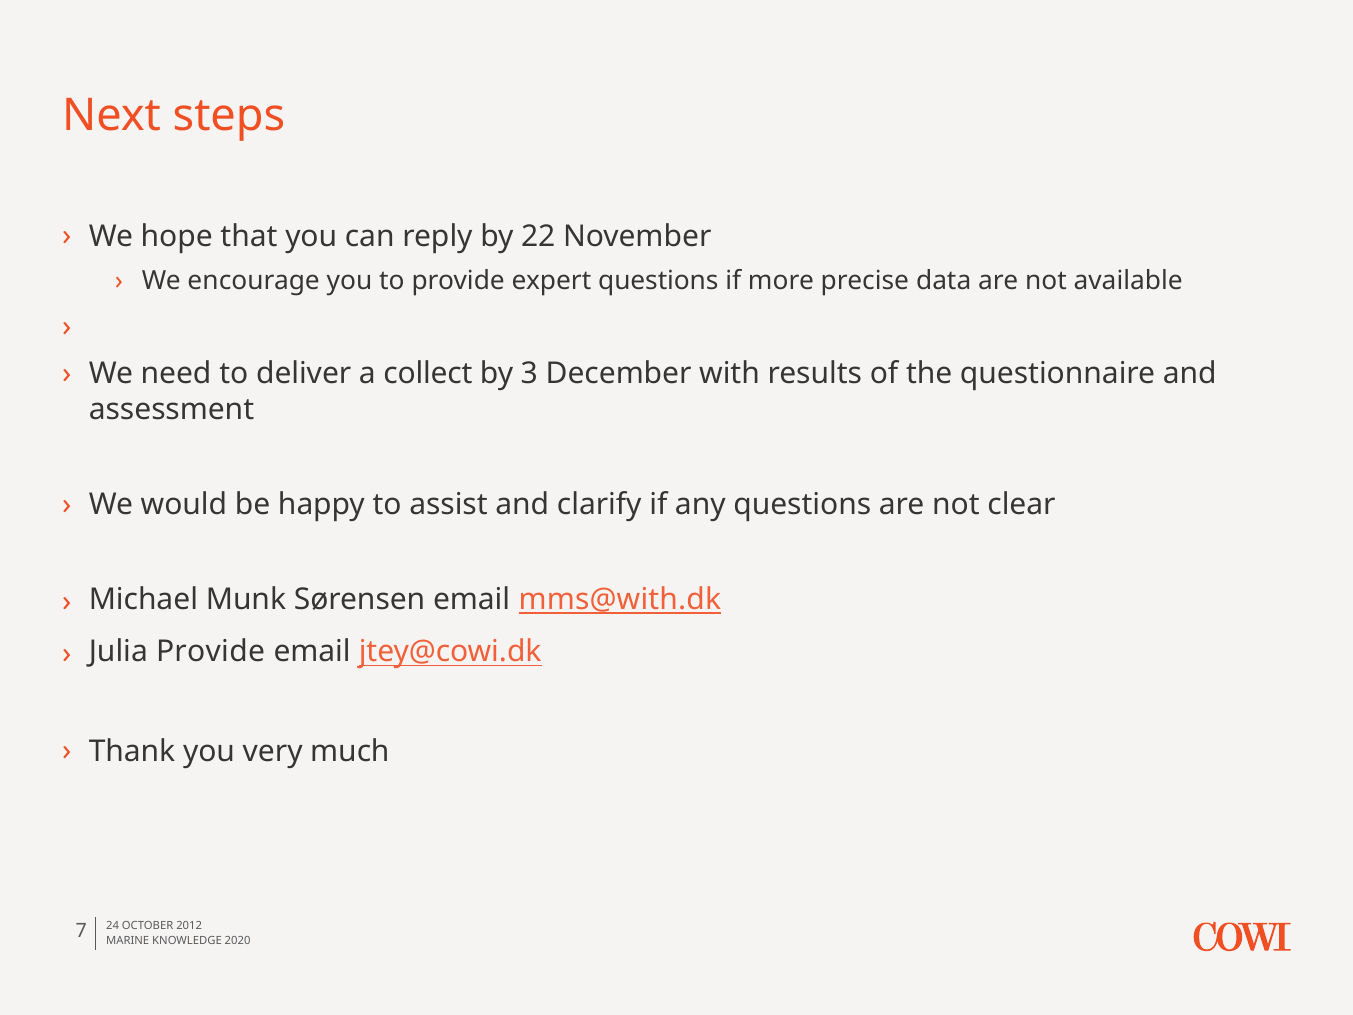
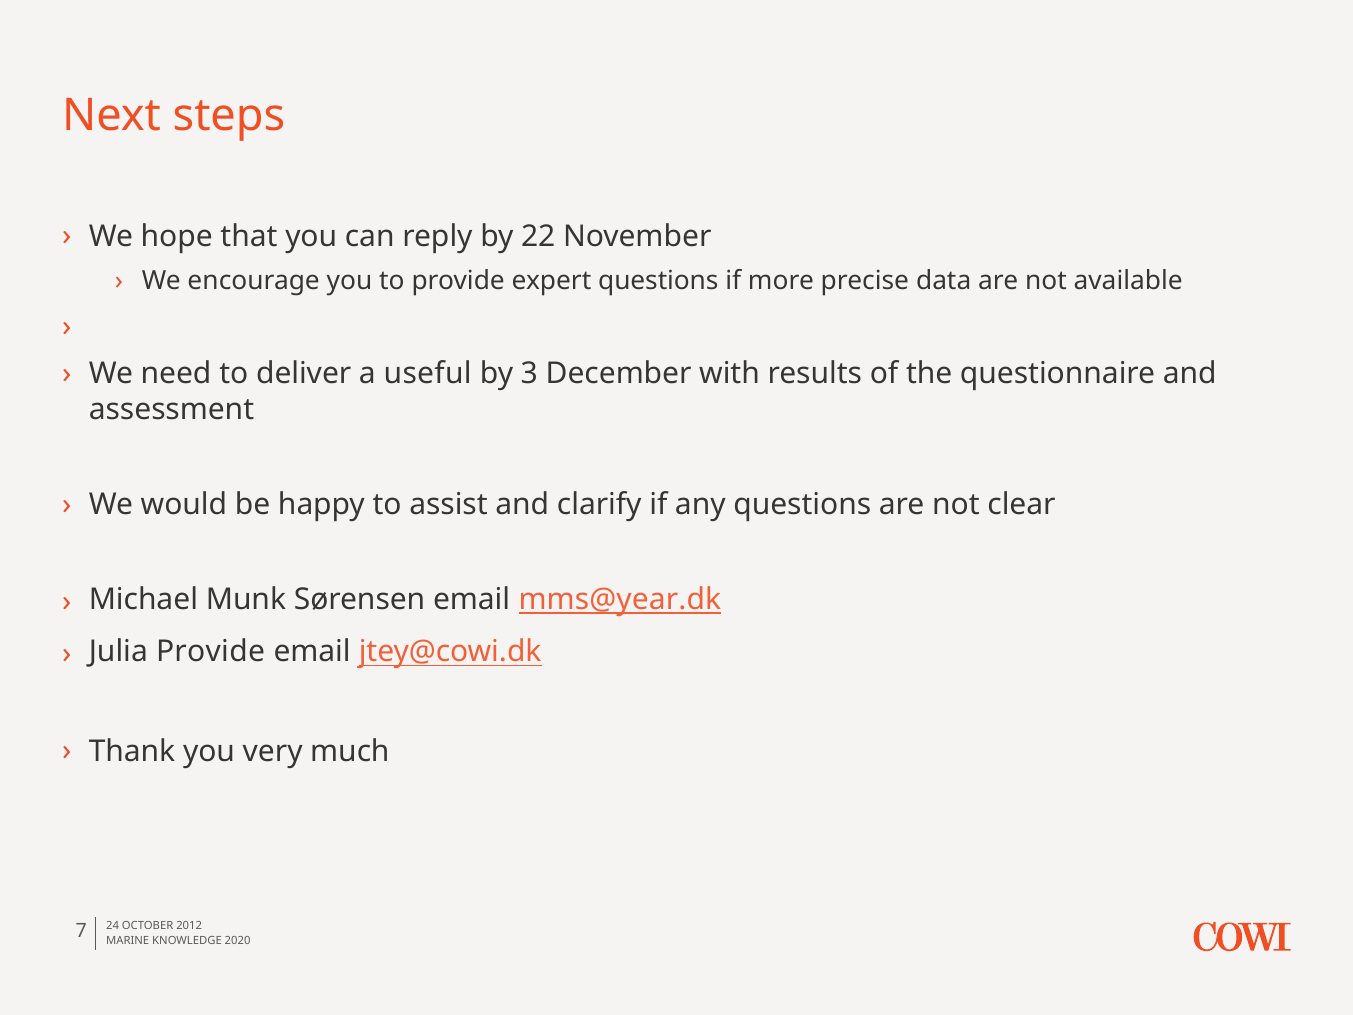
collect: collect -> useful
mms@with.dk: mms@with.dk -> mms@year.dk
